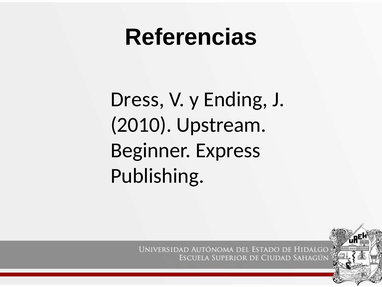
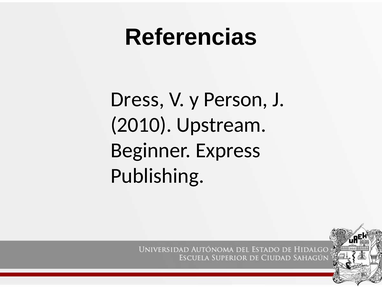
Ending: Ending -> Person
